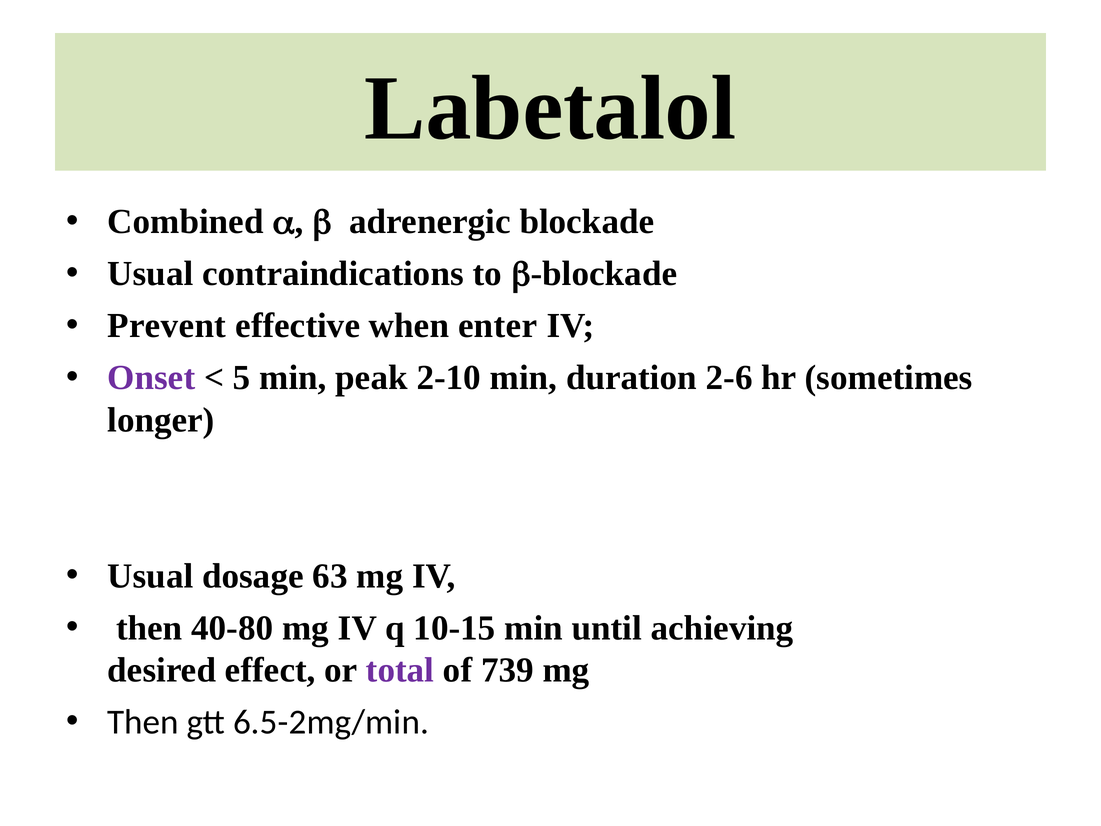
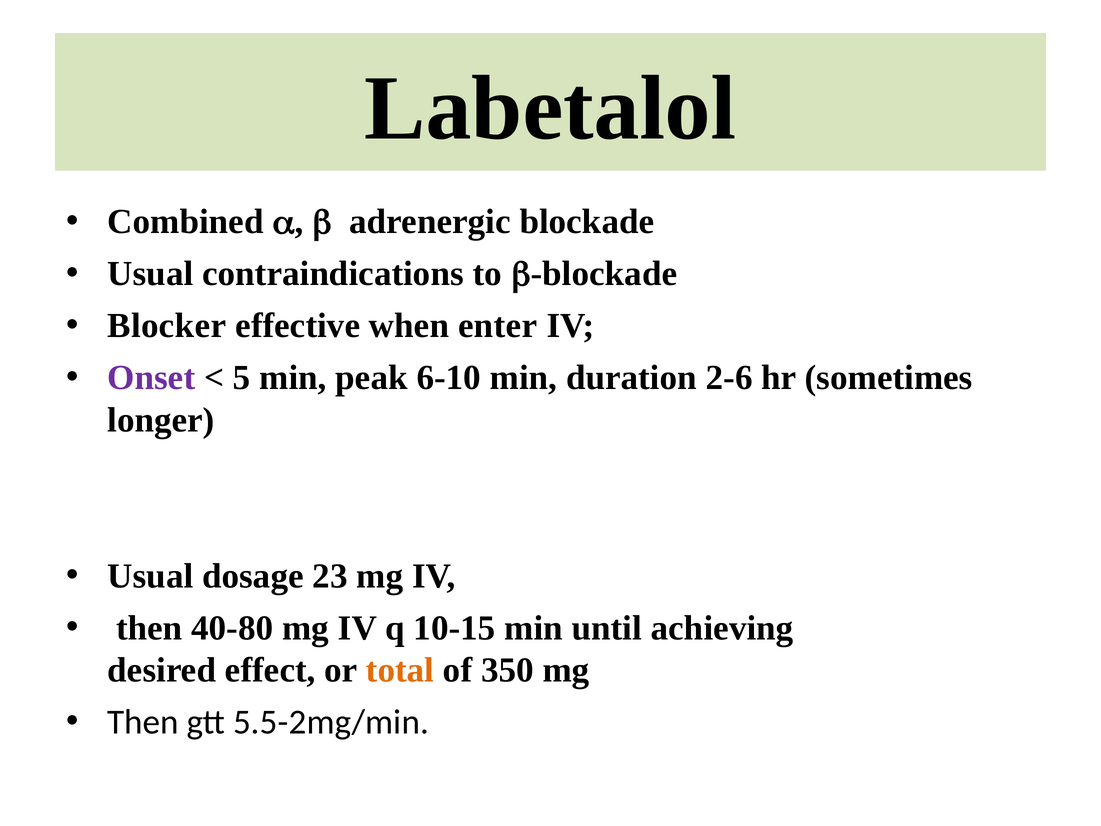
Prevent: Prevent -> Blocker
2-10: 2-10 -> 6-10
63: 63 -> 23
total colour: purple -> orange
739: 739 -> 350
6.5-2mg/min: 6.5-2mg/min -> 5.5-2mg/min
